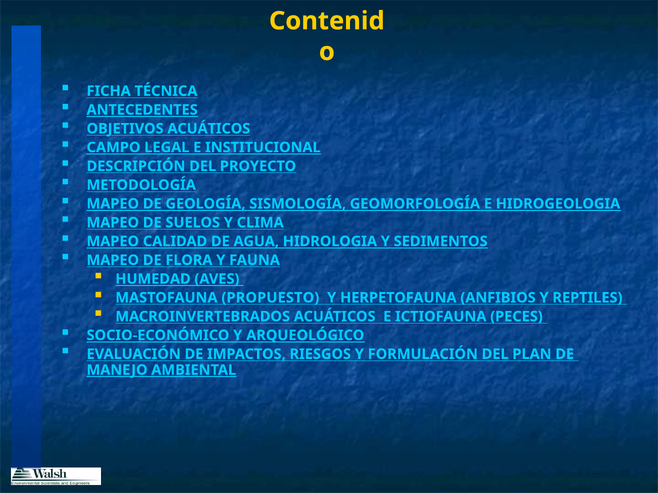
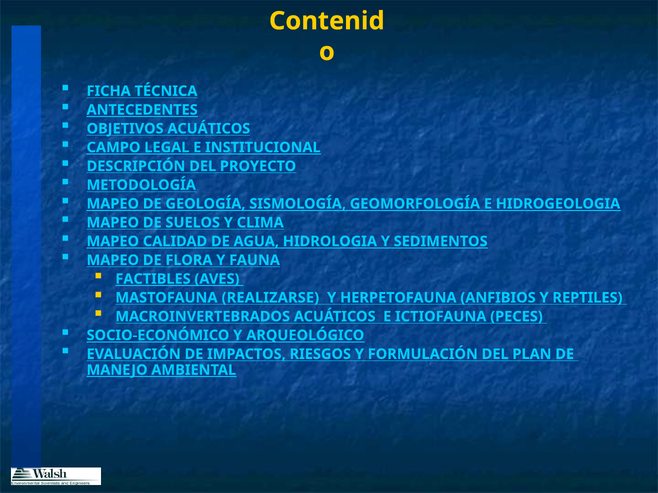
HUMEDAD: HUMEDAD -> FACTIBLES
PROPUESTO: PROPUESTO -> REALIZARSE
